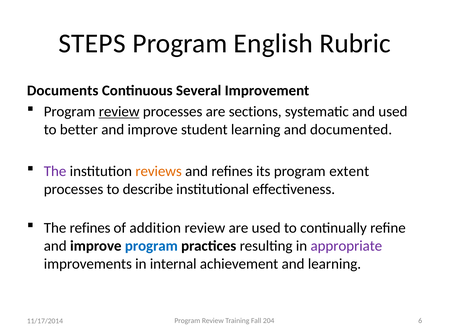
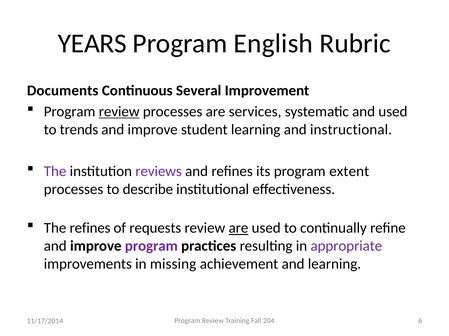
STEPS: STEPS -> YEARS
sections: sections -> services
better: better -> trends
documented: documented -> instructional
reviews colour: orange -> purple
addition: addition -> requests
are at (238, 229) underline: none -> present
program at (151, 246) colour: blue -> purple
internal: internal -> missing
